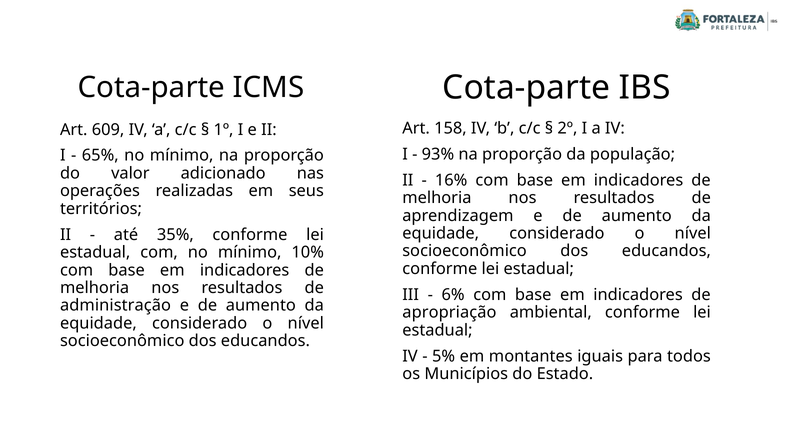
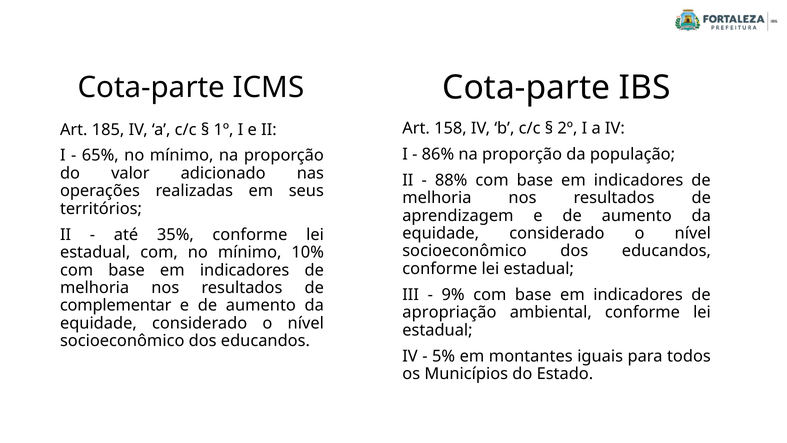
609: 609 -> 185
93%: 93% -> 86%
16%: 16% -> 88%
6%: 6% -> 9%
administração: administração -> complementar
